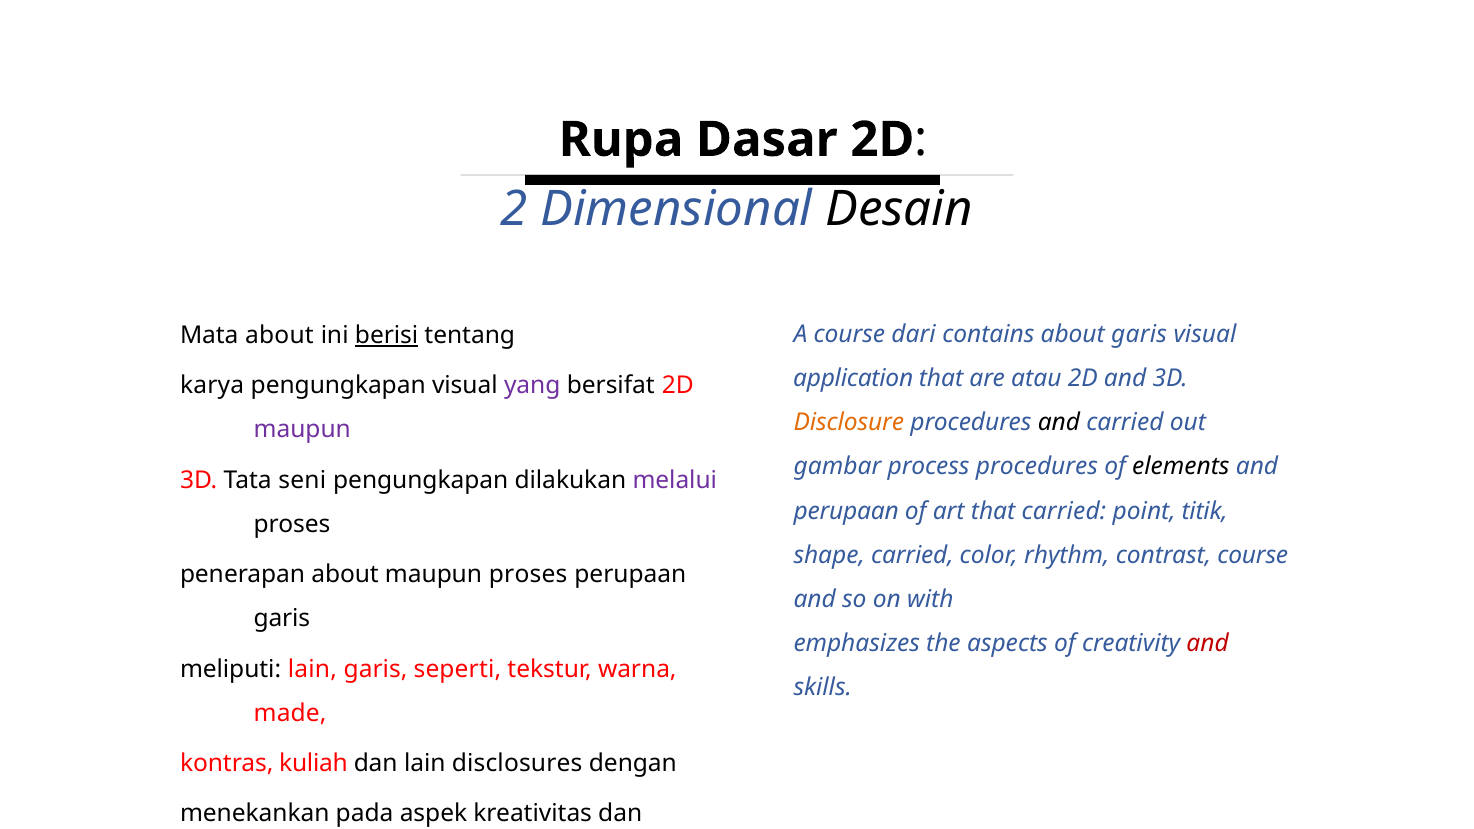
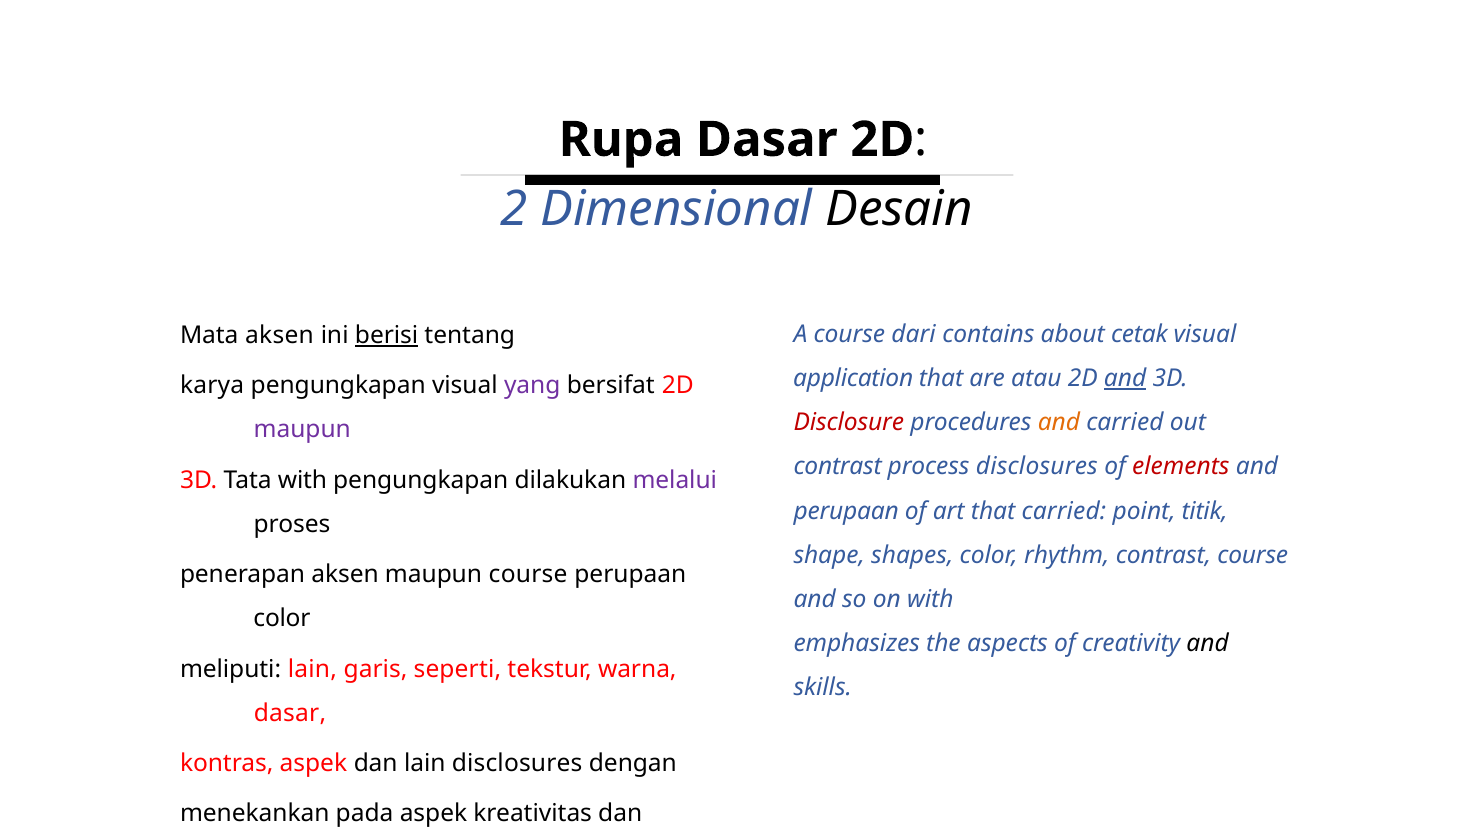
about garis: garis -> cetak
Mata about: about -> aksen
and at (1125, 379) underline: none -> present
Disclosure colour: orange -> red
and at (1059, 423) colour: black -> orange
gambar at (837, 467): gambar -> contrast
process procedures: procedures -> disclosures
elements colour: black -> red
Tata seni: seni -> with
shape carried: carried -> shapes
penerapan about: about -> aksen
maupun proses: proses -> course
garis at (282, 619): garis -> color
and at (1208, 644) colour: red -> black
made at (290, 713): made -> dasar
kontras kuliah: kuliah -> aspek
